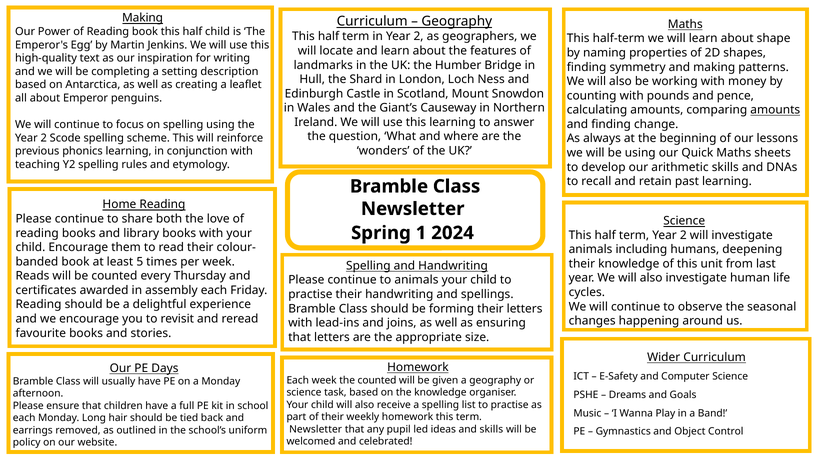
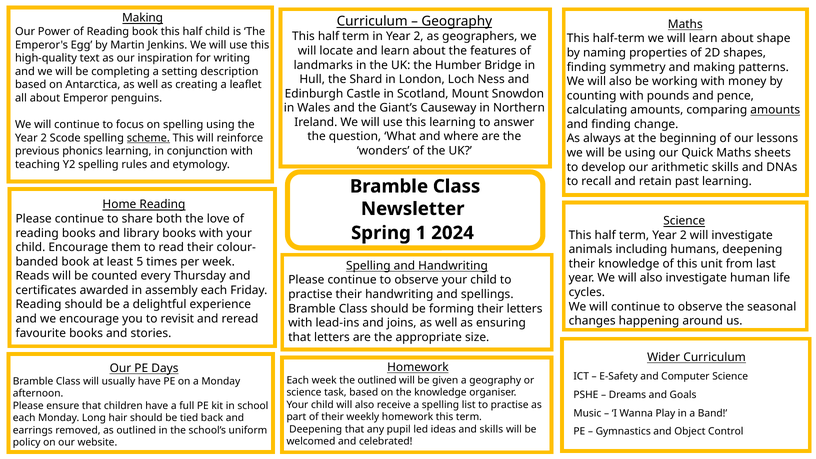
scheme underline: none -> present
Please continue to animals: animals -> observe
the counted: counted -> outlined
Newsletter at (316, 429): Newsletter -> Deepening
